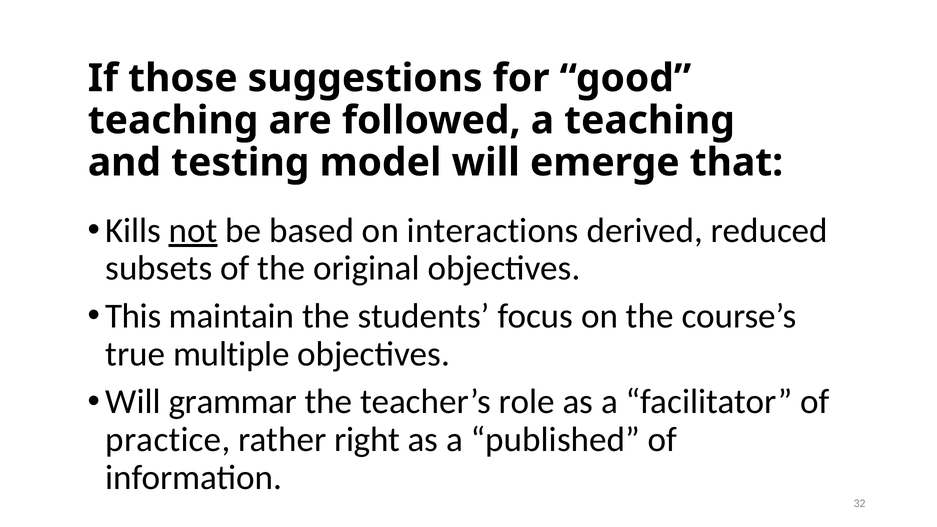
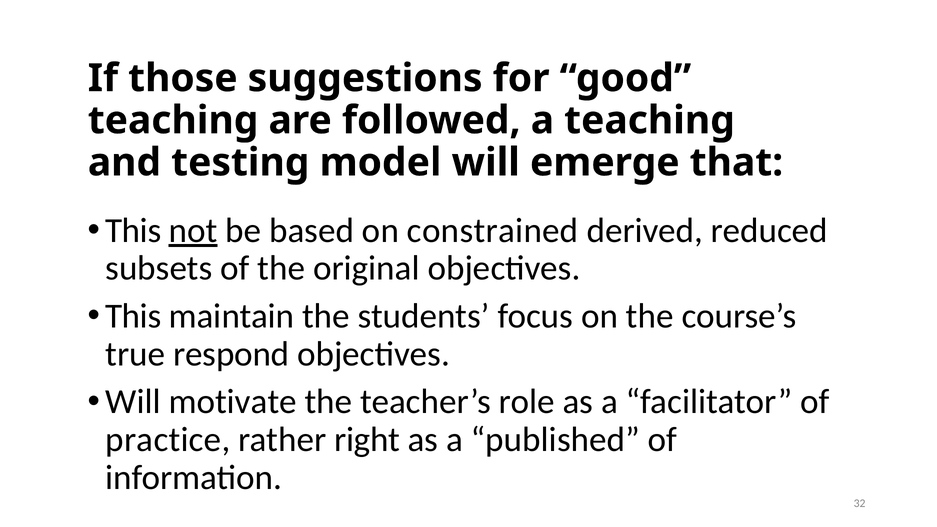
Kills at (133, 230): Kills -> This
interactions: interactions -> constrained
multiple: multiple -> respond
grammar: grammar -> motivate
